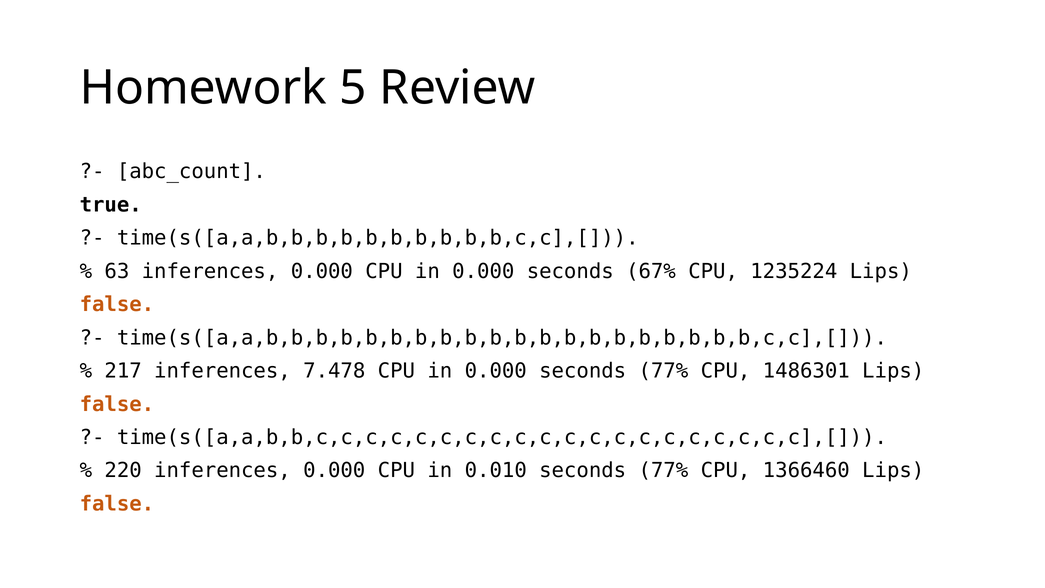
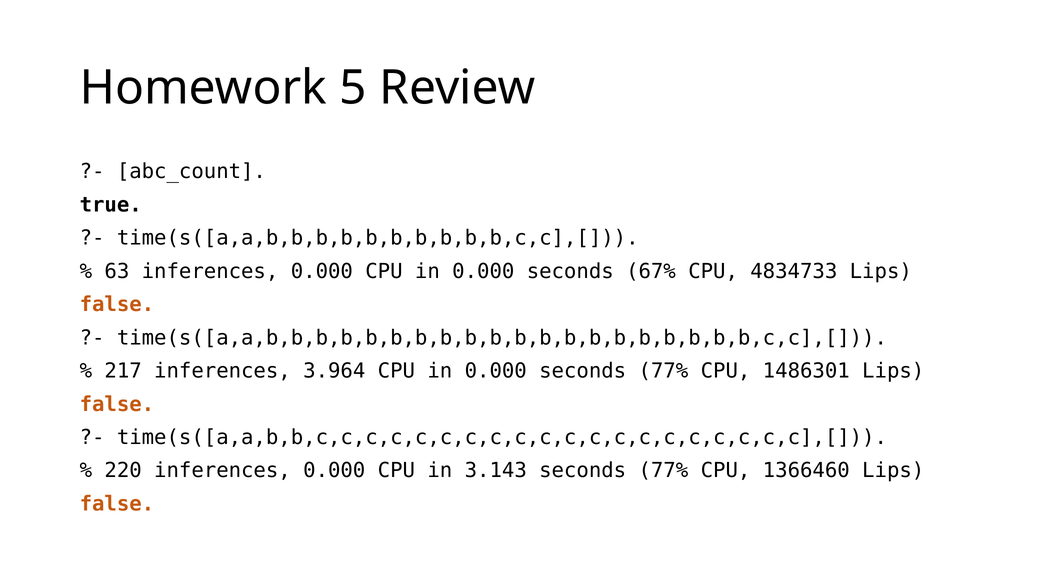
1235224: 1235224 -> 4834733
7.478: 7.478 -> 3.964
0.010: 0.010 -> 3.143
